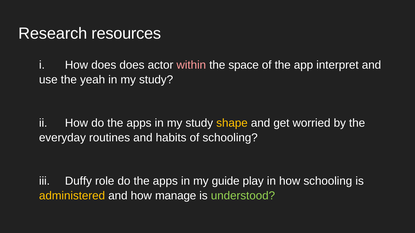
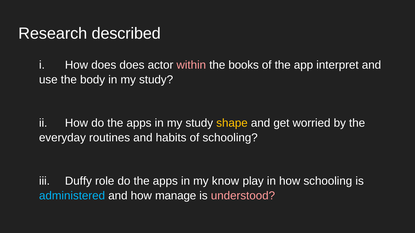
resources: resources -> described
space: space -> books
yeah: yeah -> body
guide: guide -> know
administered colour: yellow -> light blue
understood colour: light green -> pink
